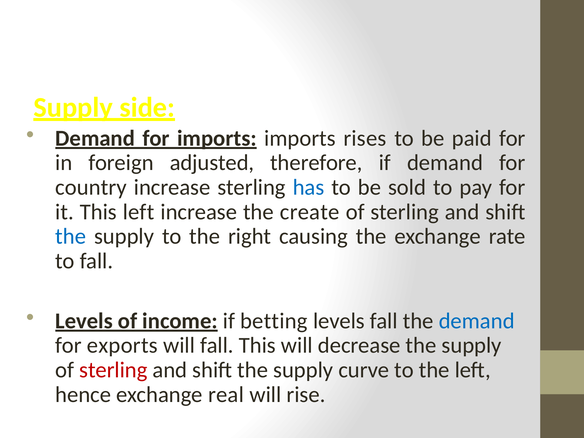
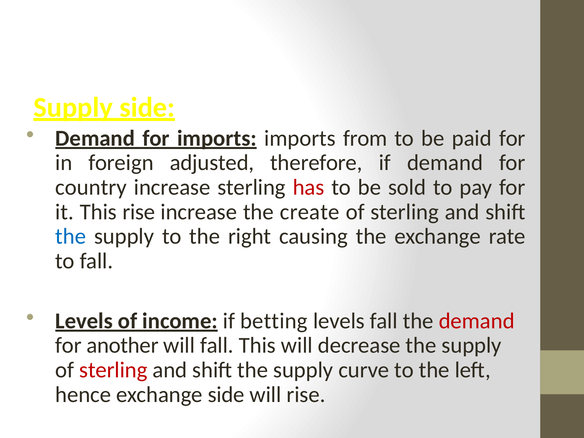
rises: rises -> from
has colour: blue -> red
This left: left -> rise
demand at (477, 321) colour: blue -> red
exports: exports -> another
exchange real: real -> side
